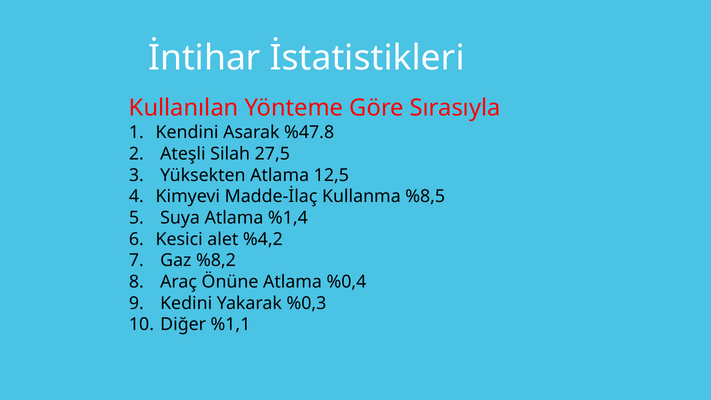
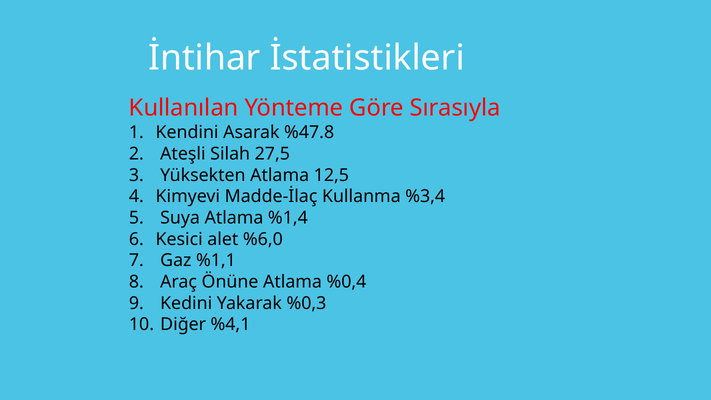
%8,5: %8,5 -> %3,4
%4,2: %4,2 -> %6,0
%8,2: %8,2 -> %1,1
%1,1: %1,1 -> %4,1
